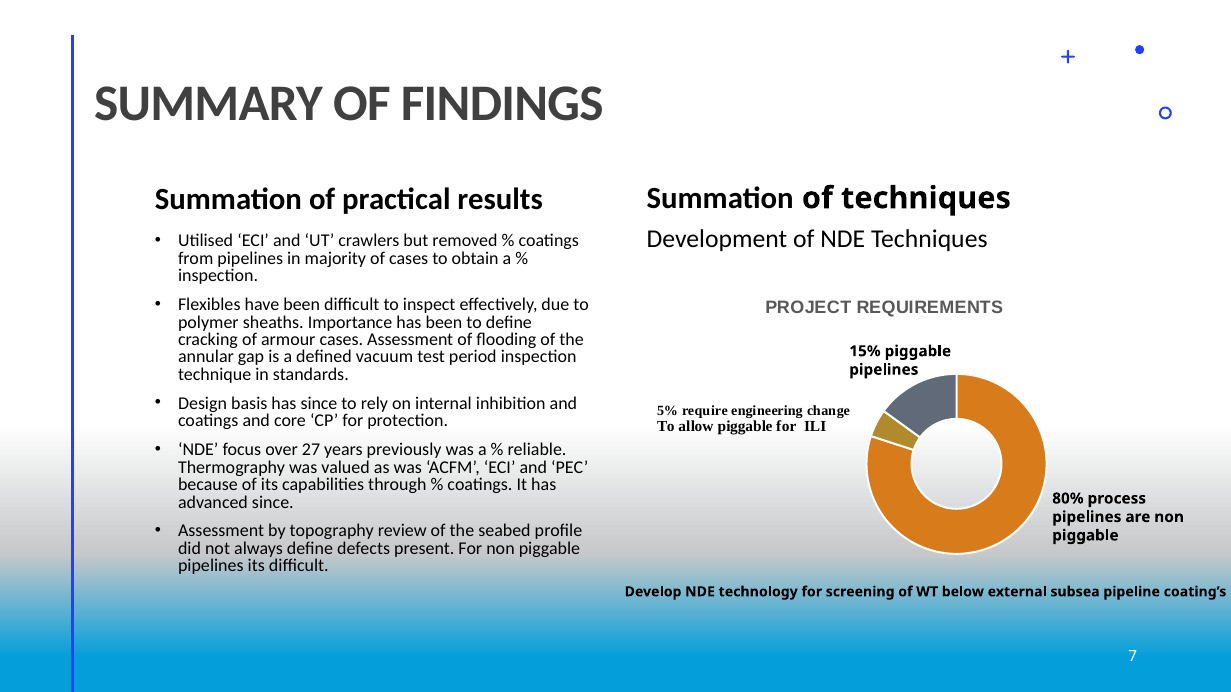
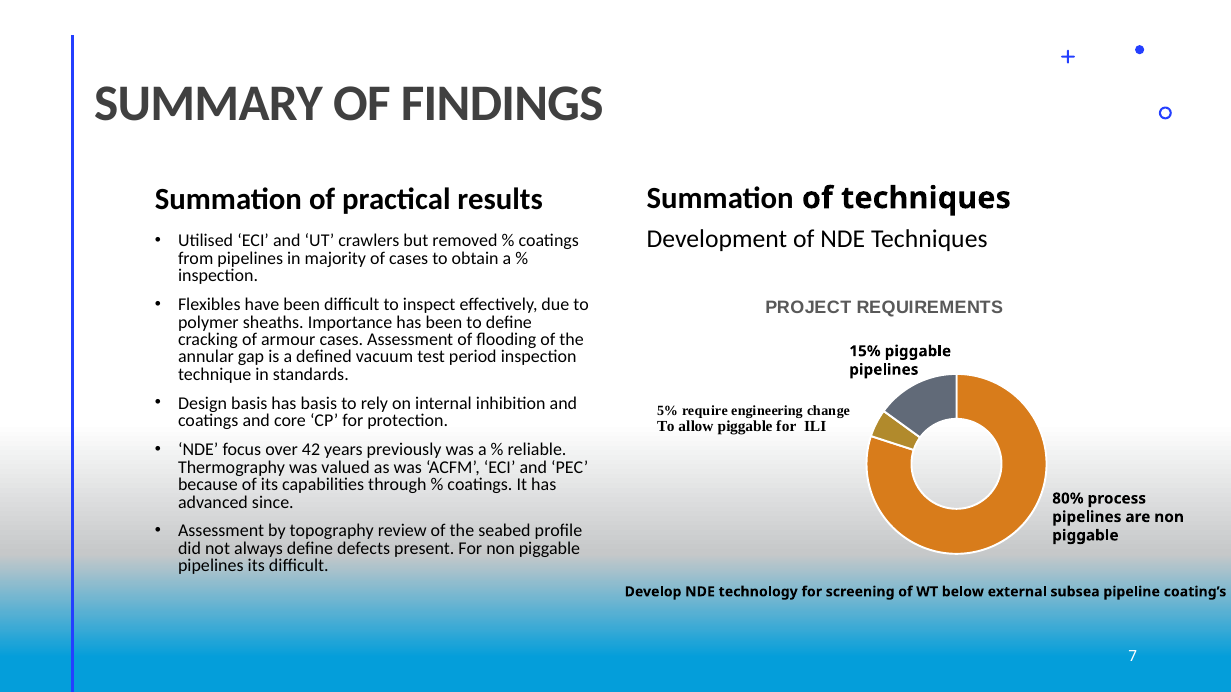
has since: since -> basis
27: 27 -> 42
